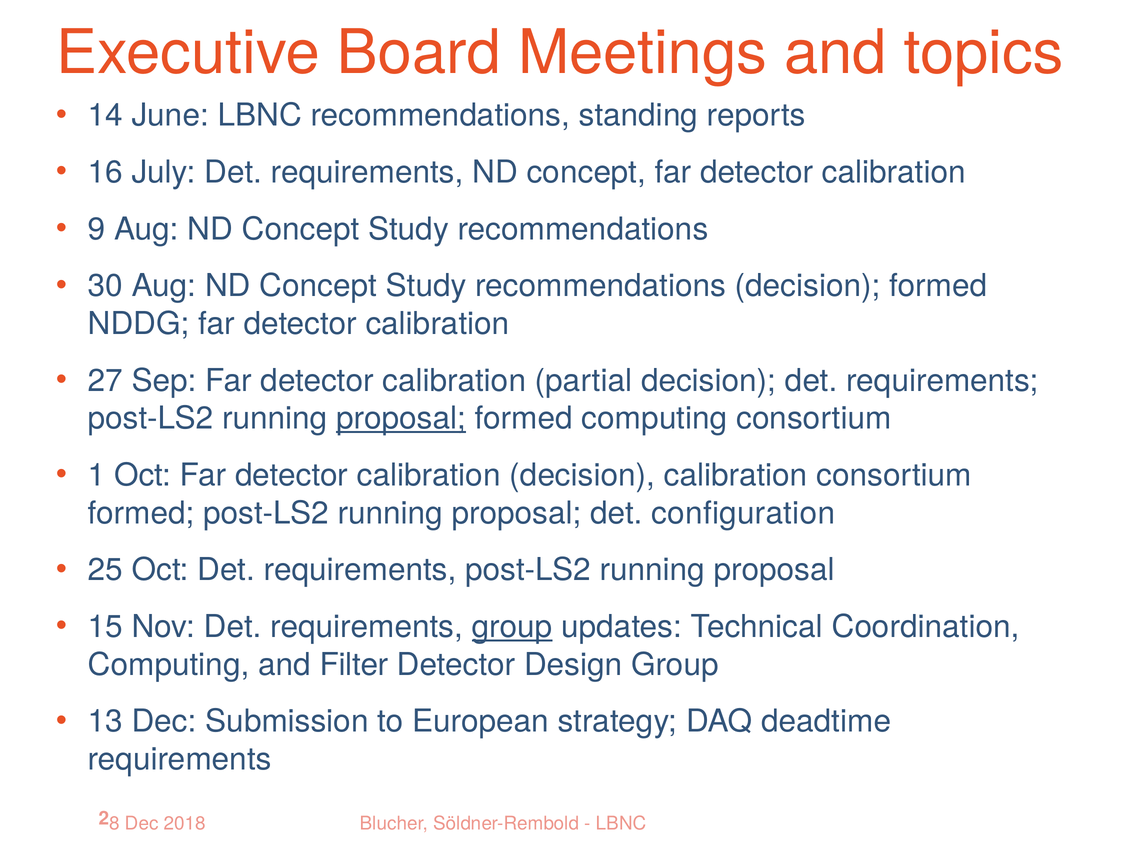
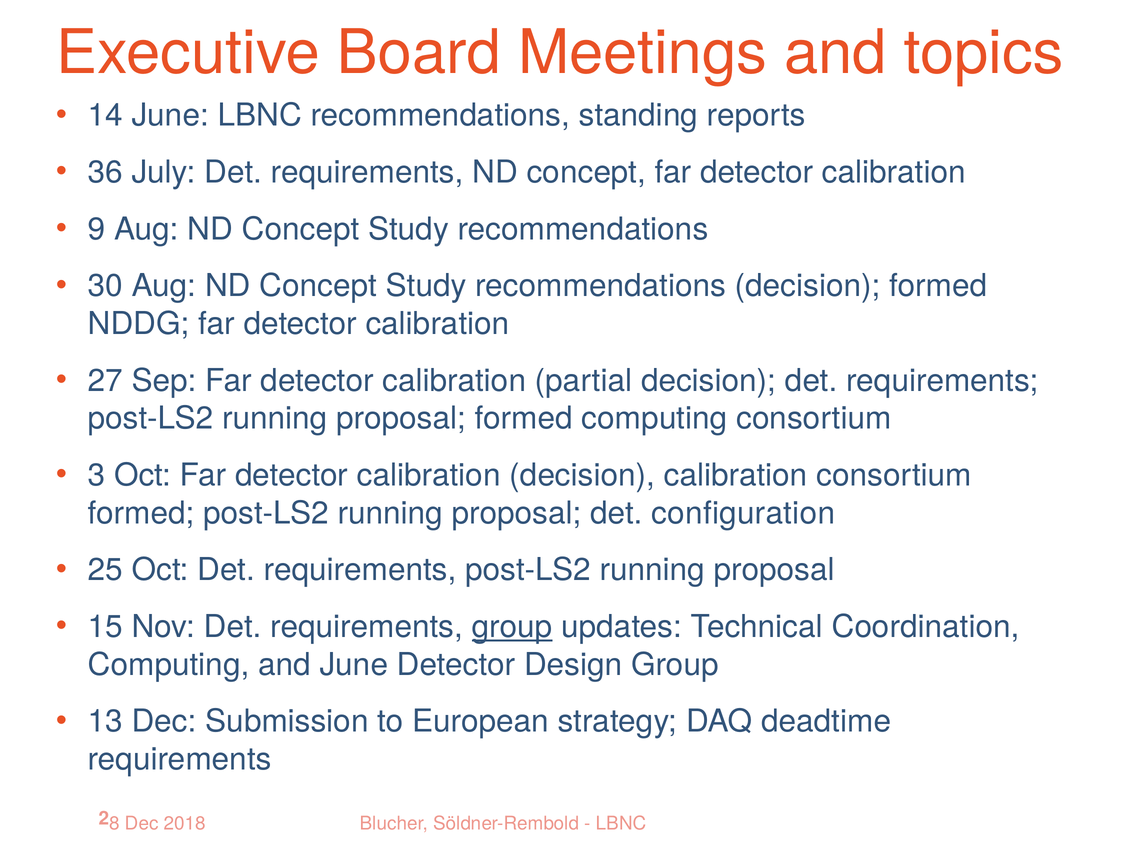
16: 16 -> 36
proposal at (401, 419) underline: present -> none
1: 1 -> 3
and Filter: Filter -> June
